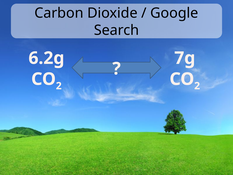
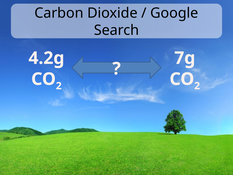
6.2g: 6.2g -> 4.2g
